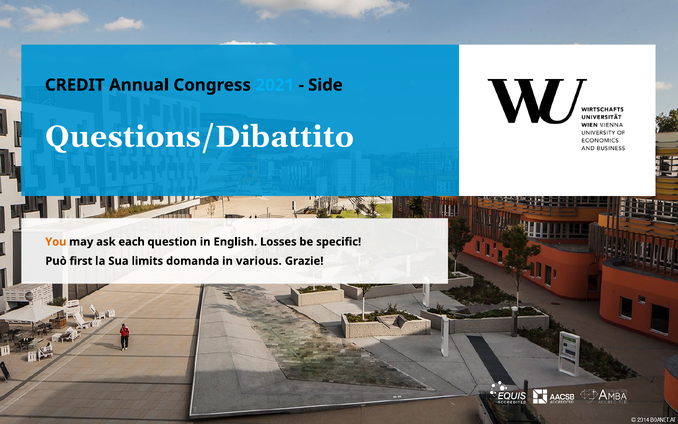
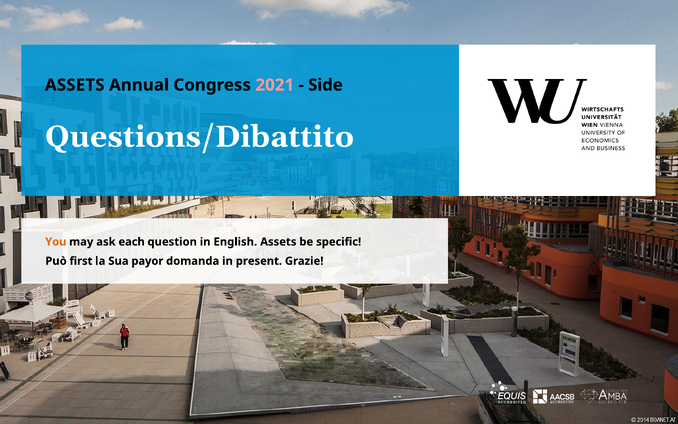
CREDIT at (75, 85): CREDIT -> ASSETS
2021 colour: light blue -> pink
English Losses: Losses -> Assets
limits: limits -> payor
various: various -> present
